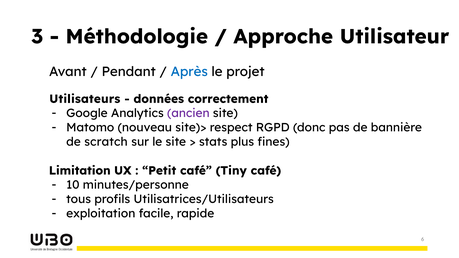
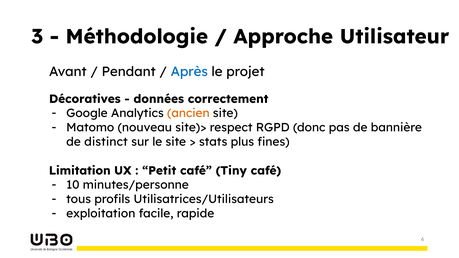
Utilisateurs: Utilisateurs -> Décoratives
ancien colour: purple -> orange
scratch: scratch -> distinct
